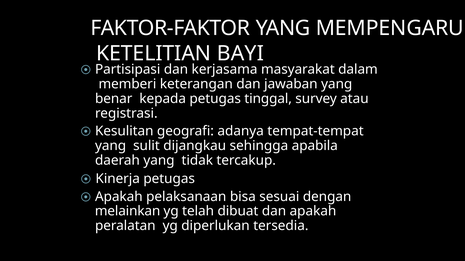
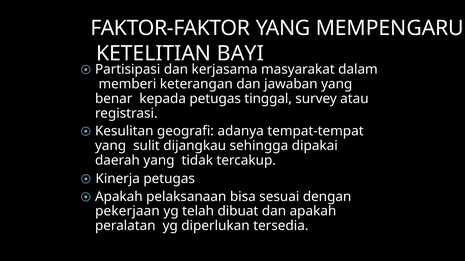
apabila: apabila -> dipakai
melainkan: melainkan -> pekerjaan
